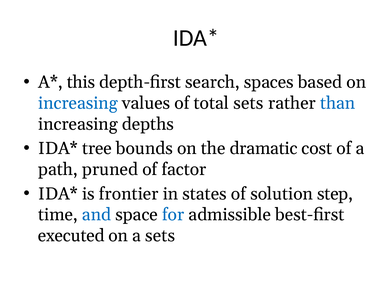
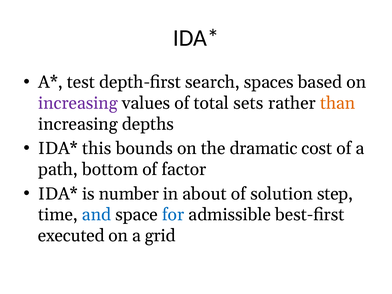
this: this -> test
increasing at (78, 103) colour: blue -> purple
than colour: blue -> orange
tree: tree -> this
pruned: pruned -> bottom
frontier: frontier -> number
states: states -> about
a sets: sets -> grid
